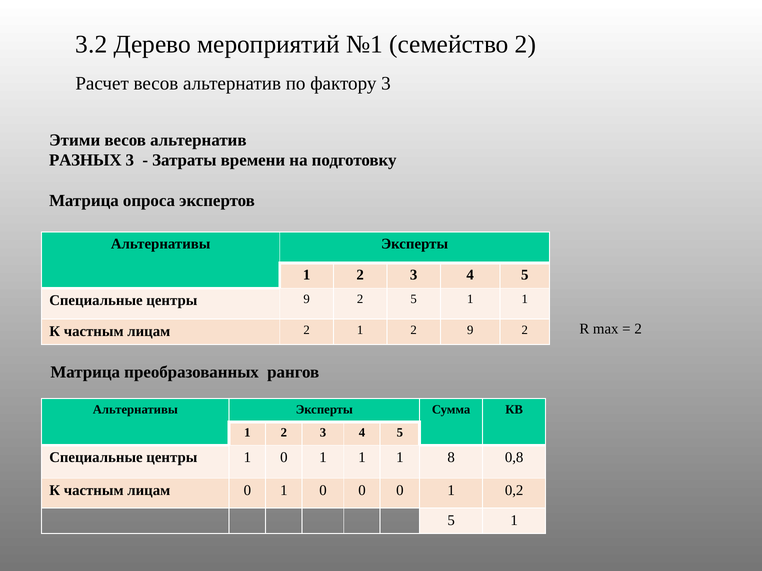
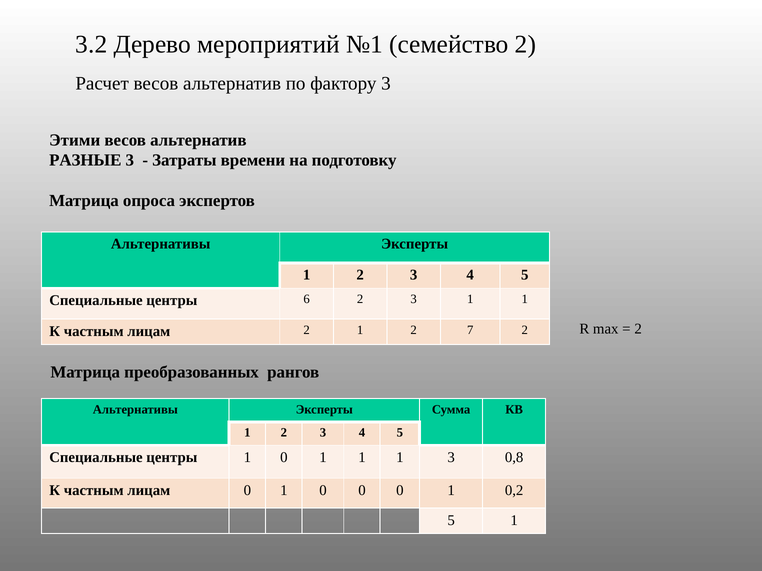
РАЗНЫХ: РАЗНЫХ -> РАЗНЫЕ
центры 9: 9 -> 6
5 at (414, 299): 5 -> 3
2 9: 9 -> 7
1 8: 8 -> 3
